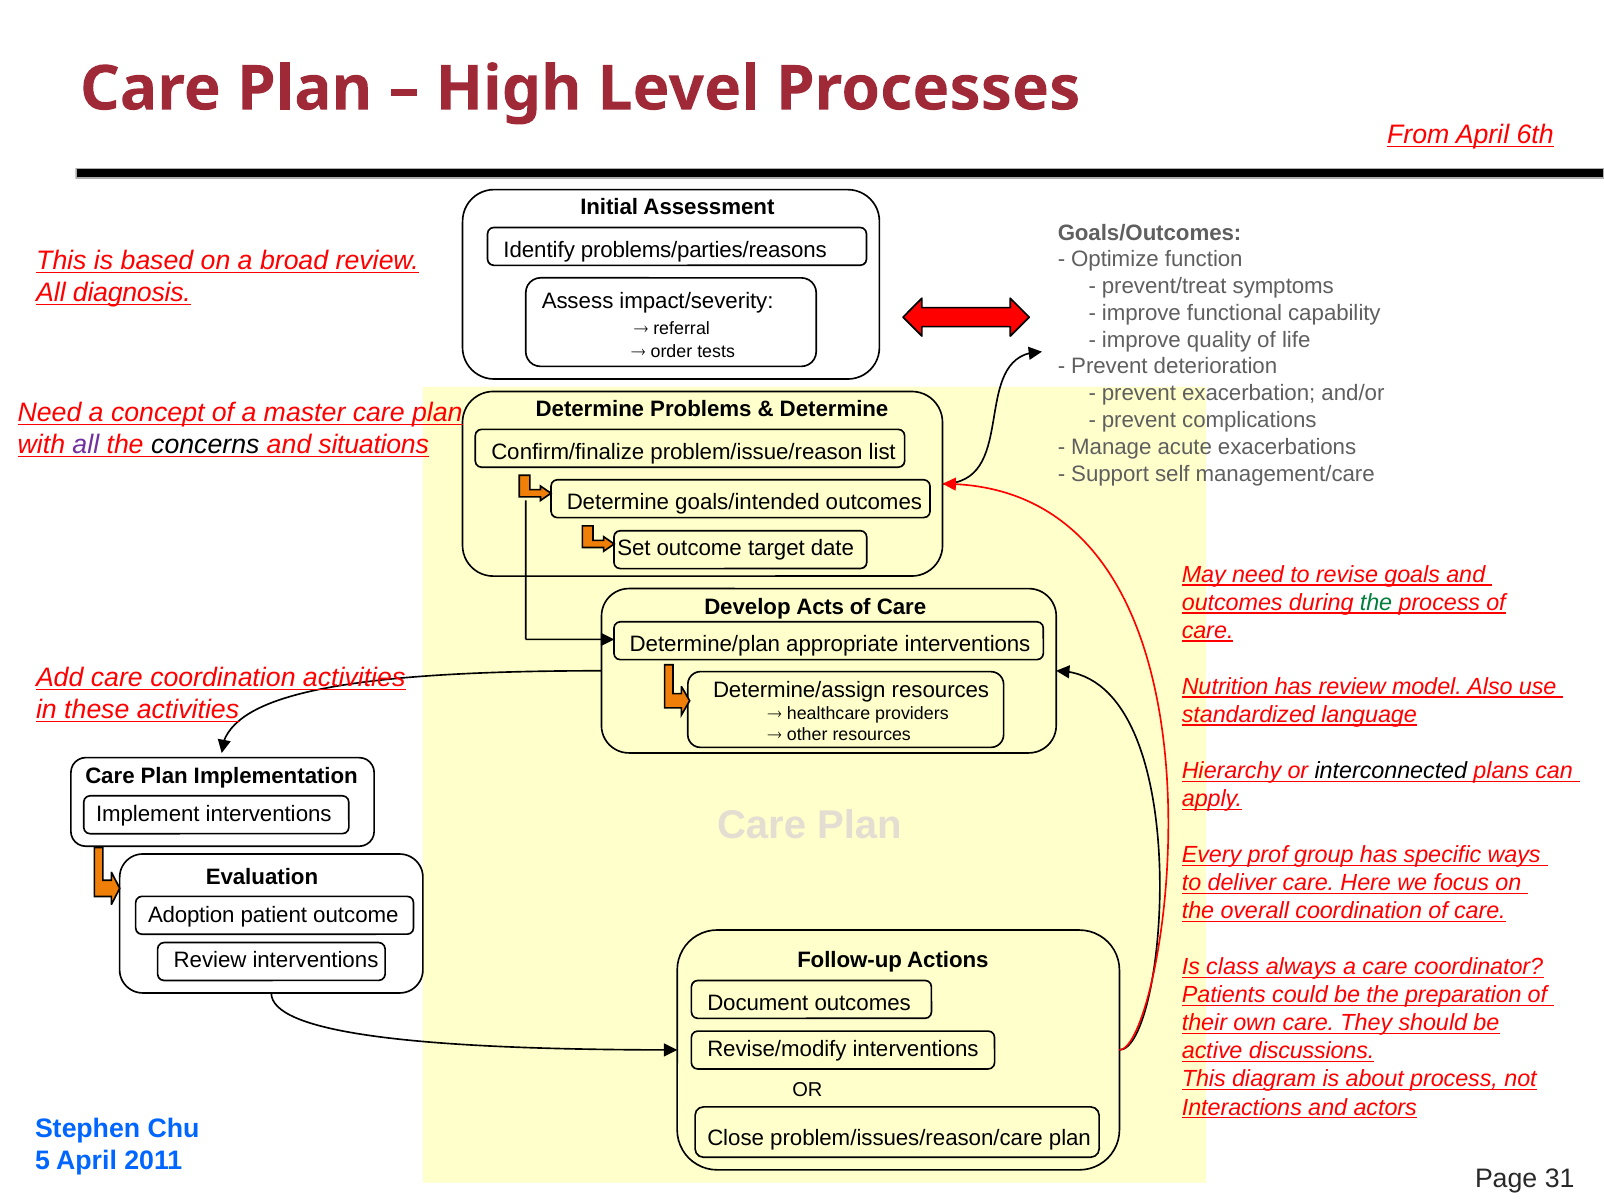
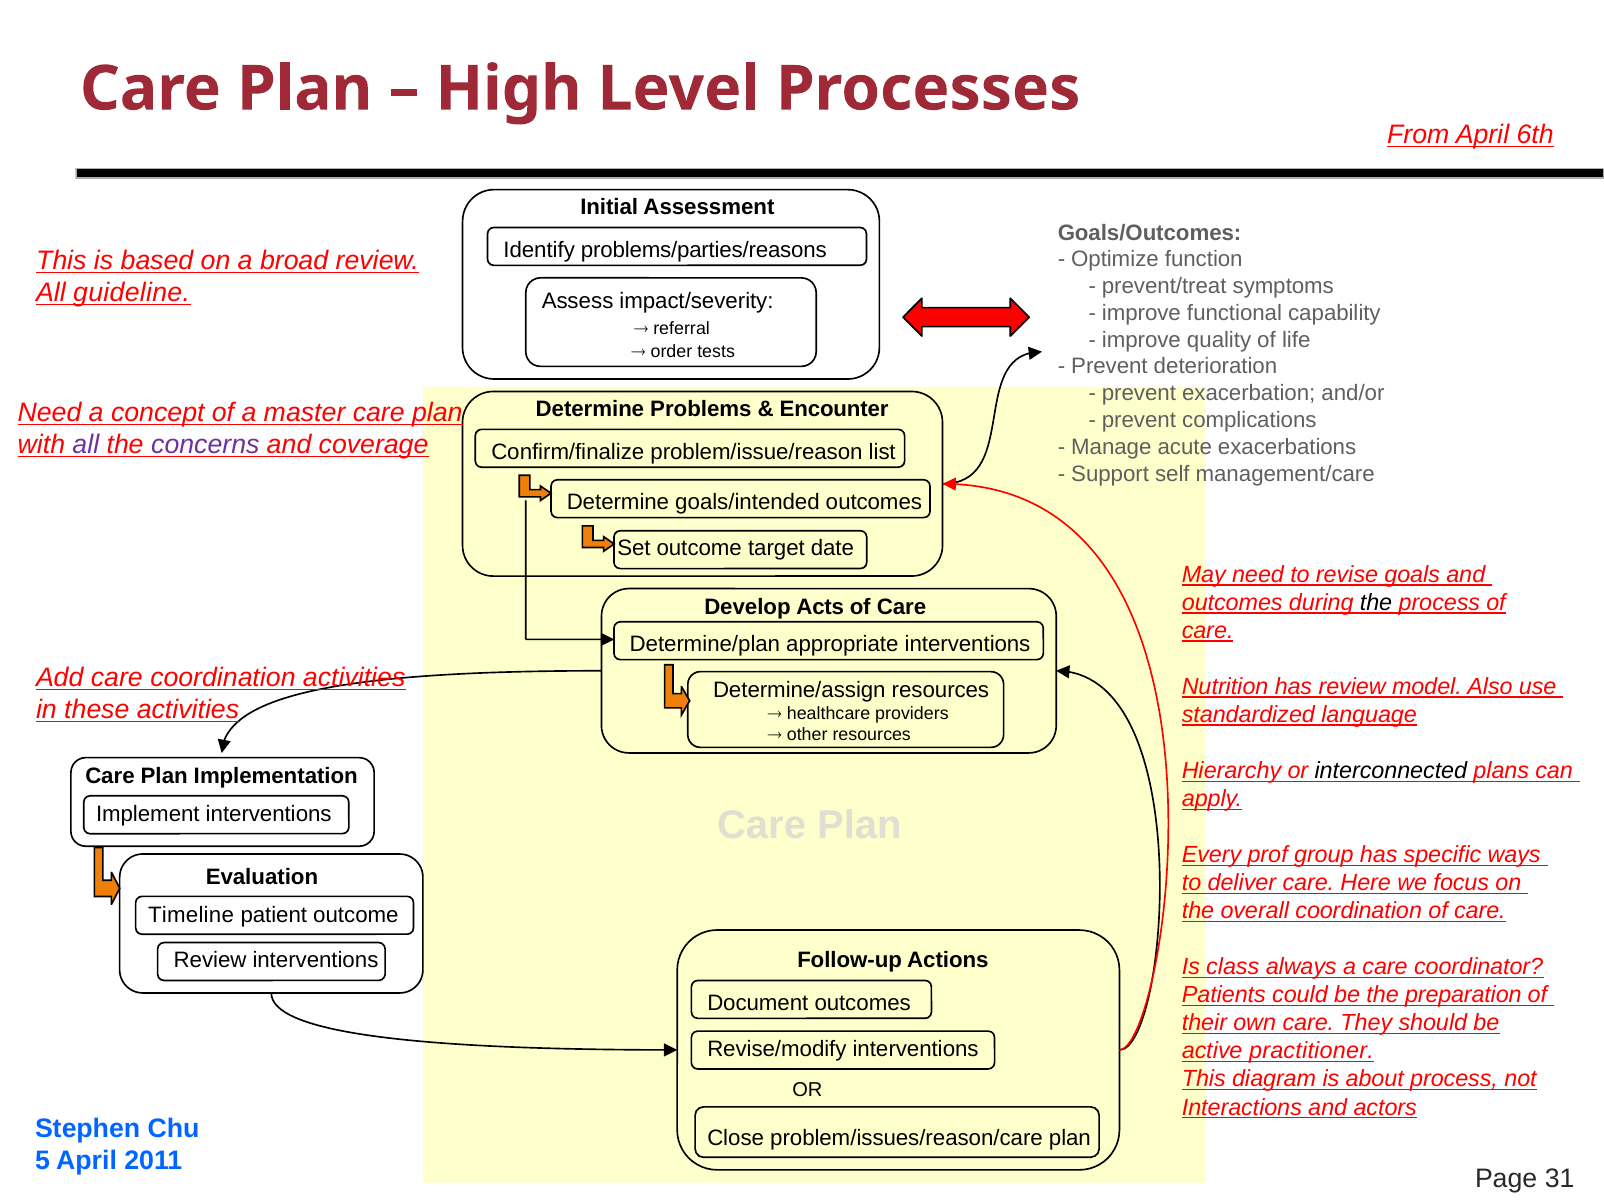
diagnosis: diagnosis -> guideline
Determine at (834, 409): Determine -> Encounter
concerns colour: black -> purple
situations: situations -> coverage
the at (1376, 603) colour: green -> black
Adoption: Adoption -> Timeline
discussions: discussions -> practitioner
